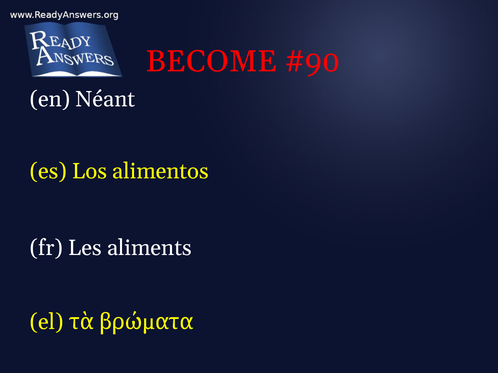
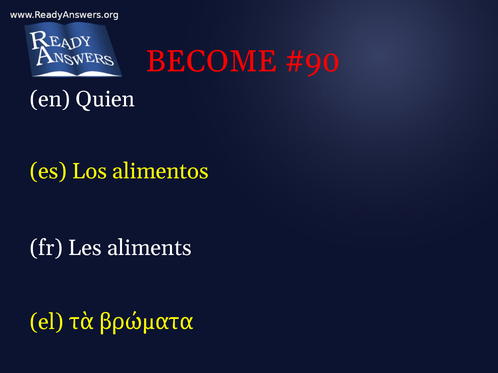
Néant: Néant -> Quien
